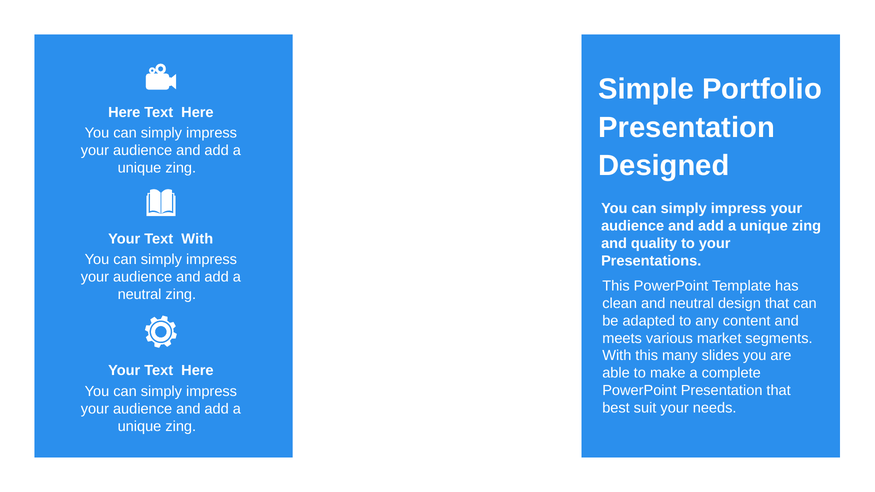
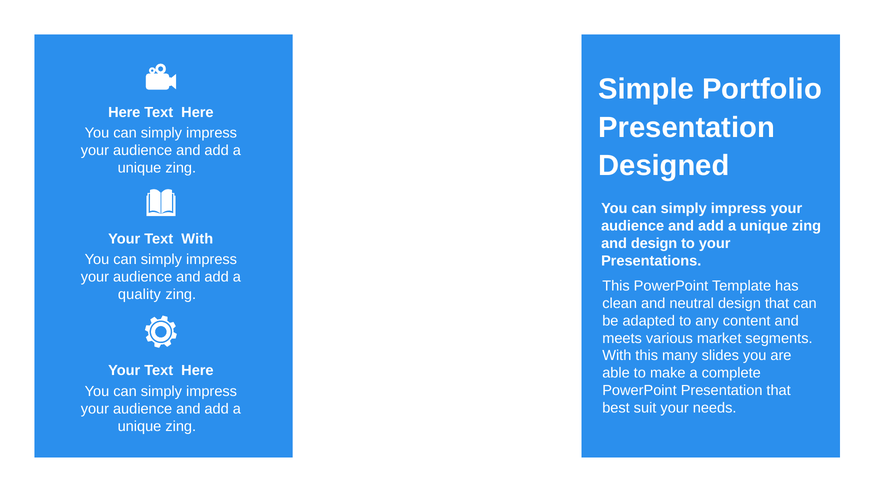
and quality: quality -> design
neutral at (140, 295): neutral -> quality
